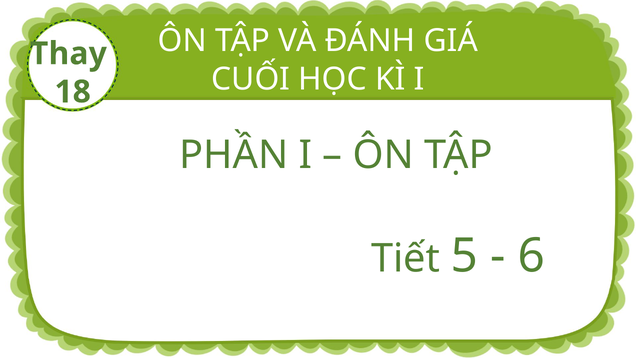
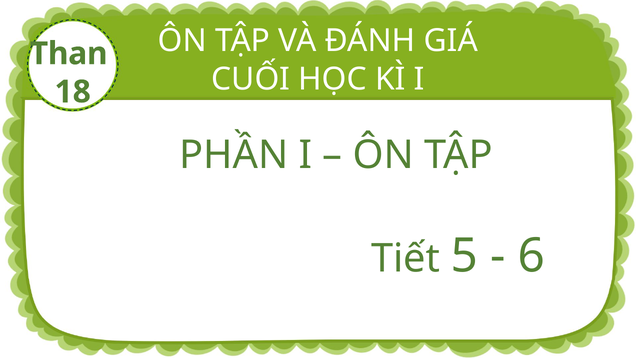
Thay: Thay -> Than
